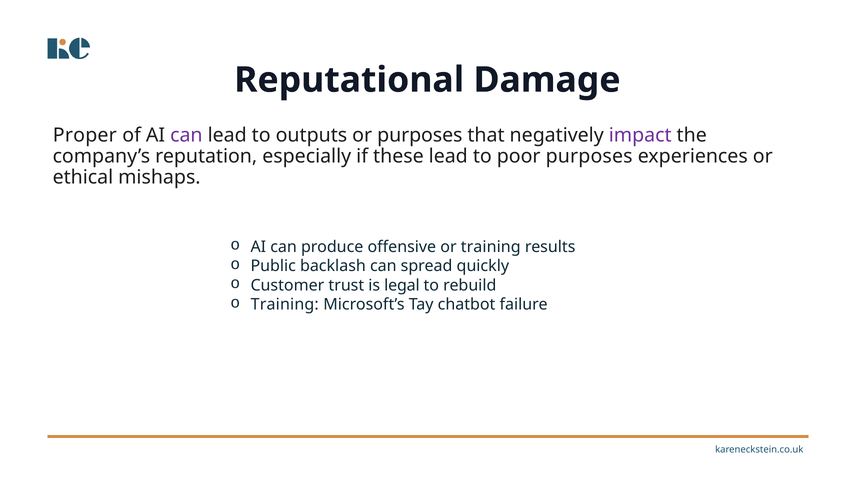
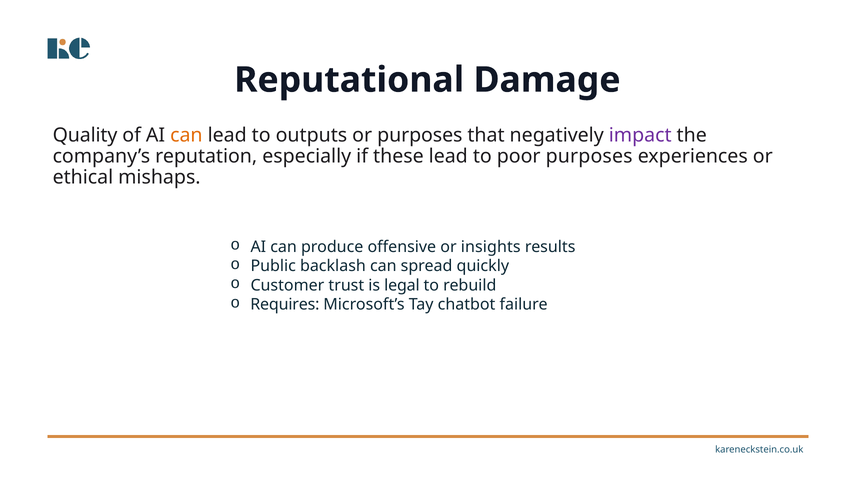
Proper: Proper -> Quality
can at (186, 135) colour: purple -> orange
or training: training -> insights
Training at (285, 305): Training -> Requires
